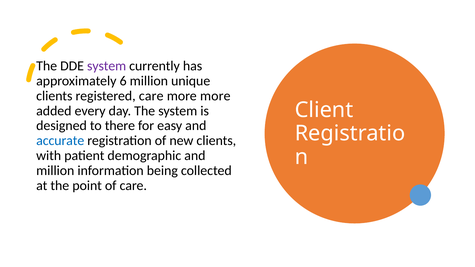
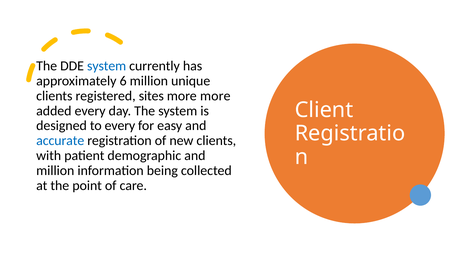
system at (107, 66) colour: purple -> blue
registered care: care -> sites
to there: there -> every
